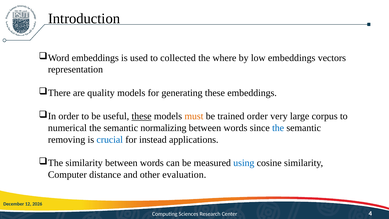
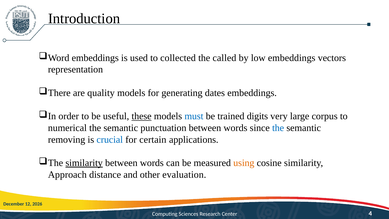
where: where -> called
generating these: these -> dates
must colour: orange -> blue
trained order: order -> digits
normalizing: normalizing -> punctuation
instead: instead -> certain
similarity at (84, 163) underline: none -> present
using colour: blue -> orange
Computer: Computer -> Approach
